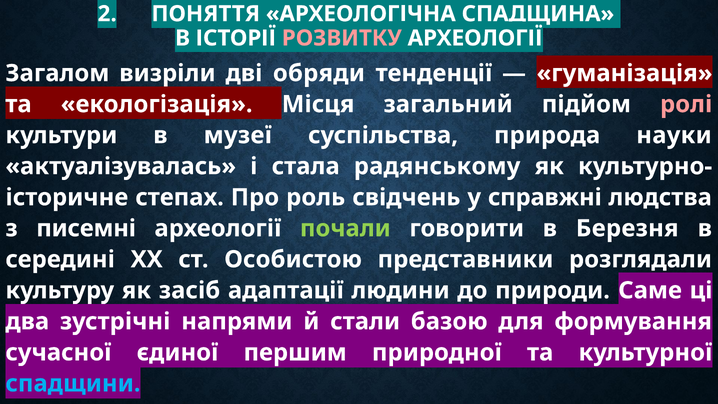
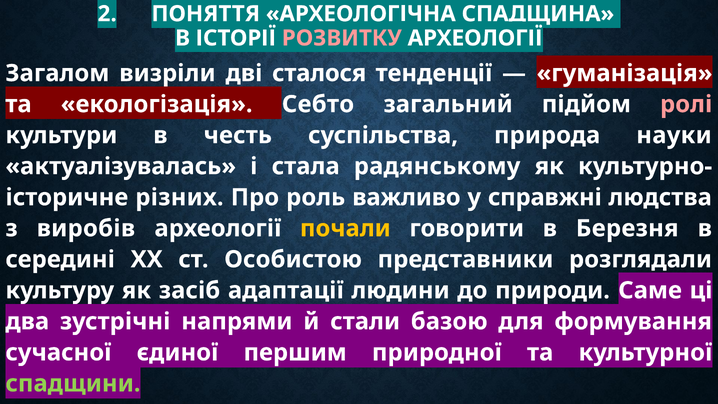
обряди: обряди -> сталося
Місця: Місця -> Себто
музеї: музеї -> честь
степах: степах -> різних
свідчень: свідчень -> важливо
писемні: писемні -> виробів
почали colour: light green -> yellow
спадщини colour: light blue -> light green
